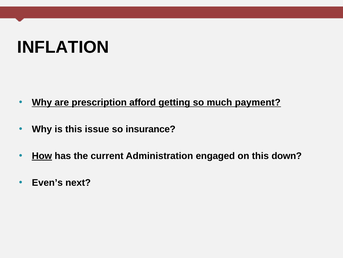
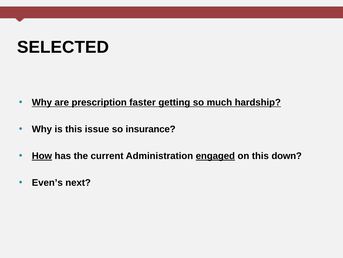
INFLATION: INFLATION -> SELECTED
afford: afford -> faster
payment: payment -> hardship
engaged underline: none -> present
